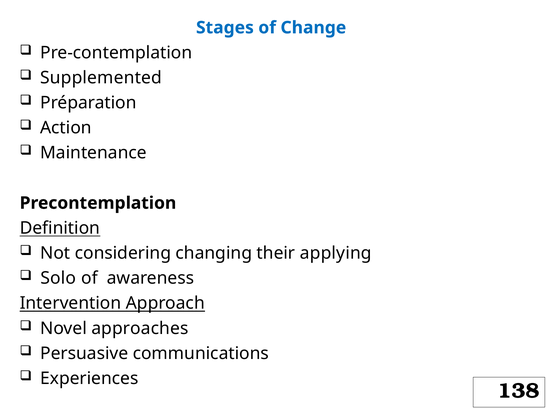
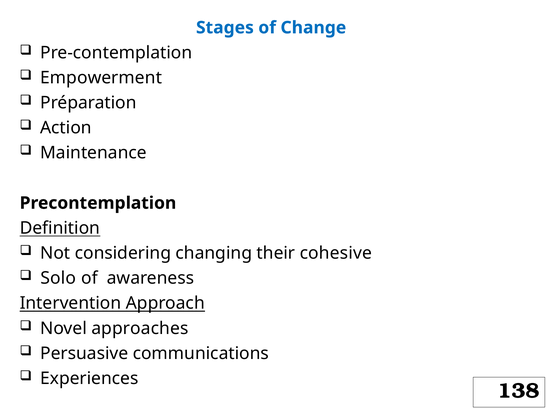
Supplemented: Supplemented -> Empowerment
applying: applying -> cohesive
